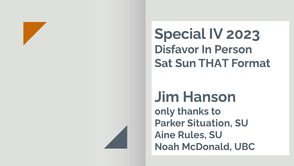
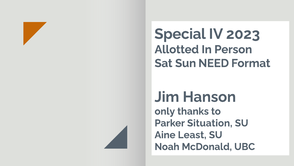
Disfavor: Disfavor -> Allotted
THAT: THAT -> NEED
Rules: Rules -> Least
